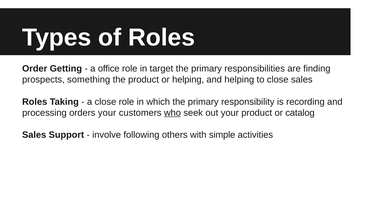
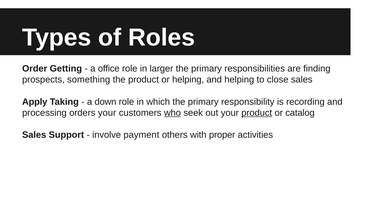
target: target -> larger
Roles at (35, 102): Roles -> Apply
a close: close -> down
product at (257, 113) underline: none -> present
following: following -> payment
simple: simple -> proper
